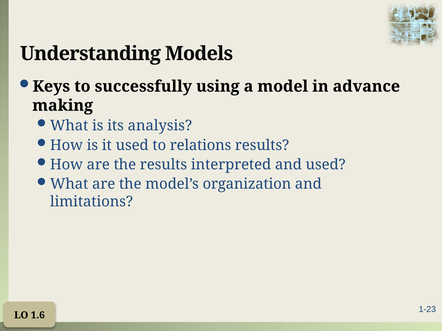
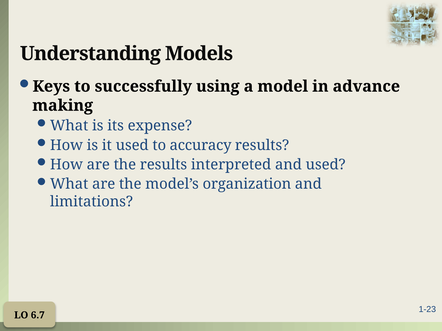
analysis: analysis -> expense
relations: relations -> accuracy
1.6: 1.6 -> 6.7
